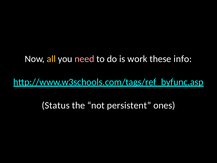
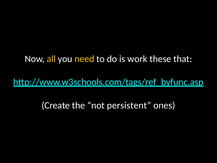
need colour: pink -> yellow
info: info -> that
Status: Status -> Create
